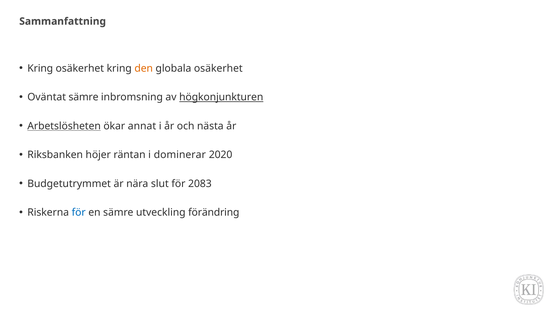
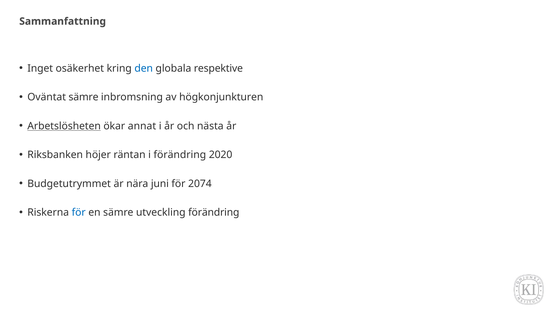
Kring at (40, 68): Kring -> Inget
den colour: orange -> blue
globala osäkerhet: osäkerhet -> respektive
högkonjunkturen underline: present -> none
i dominerar: dominerar -> förändring
slut: slut -> juni
2083: 2083 -> 2074
